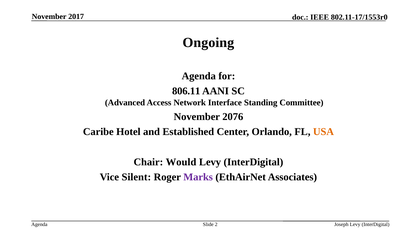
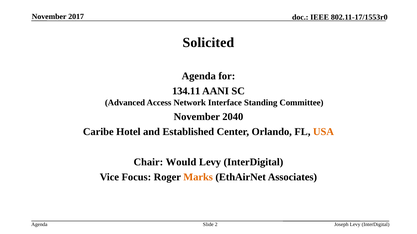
Ongoing: Ongoing -> Solicited
806.11: 806.11 -> 134.11
2076: 2076 -> 2040
Silent: Silent -> Focus
Marks colour: purple -> orange
